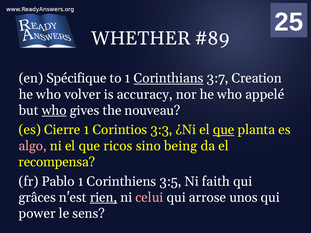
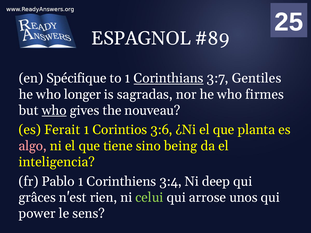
WHETHER: WHETHER -> ESPAGNOL
Creation: Creation -> Gentiles
volver: volver -> longer
accuracy: accuracy -> sagradas
appelé: appelé -> firmes
Cierre: Cierre -> Ferait
3:3: 3:3 -> 3:6
que at (224, 130) underline: present -> none
ricos: ricos -> tiene
recompensa: recompensa -> inteligencia
3:5: 3:5 -> 3:4
faith: faith -> deep
rien underline: present -> none
celui colour: pink -> light green
